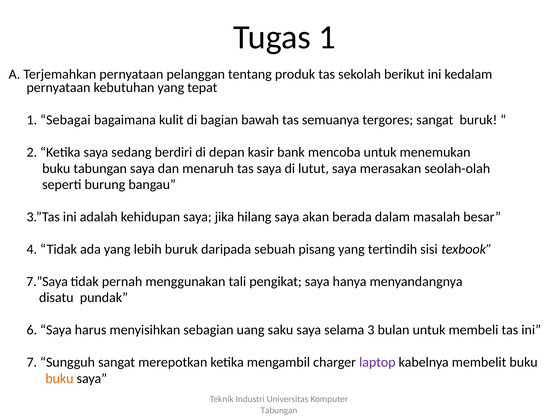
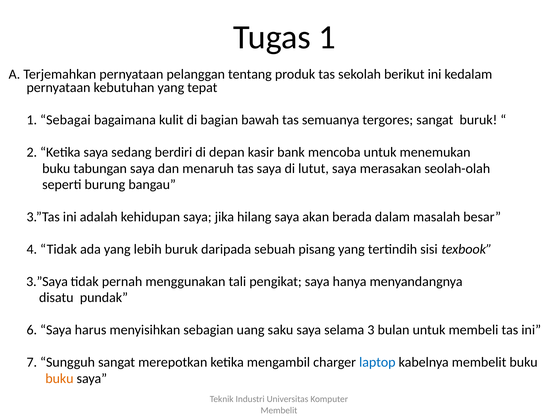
7.”Saya: 7.”Saya -> 3.”Saya
laptop colour: purple -> blue
Tabungan at (279, 411): Tabungan -> Membelit
